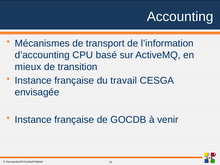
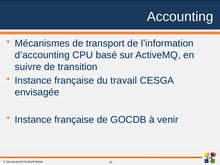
mieux: mieux -> suivre
